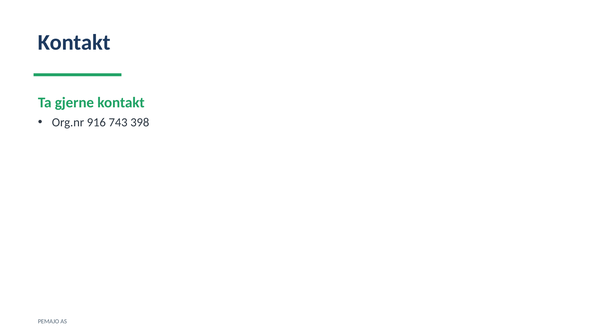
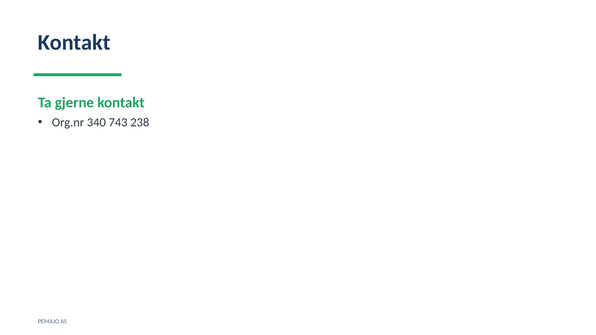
916: 916 -> 340
398: 398 -> 238
